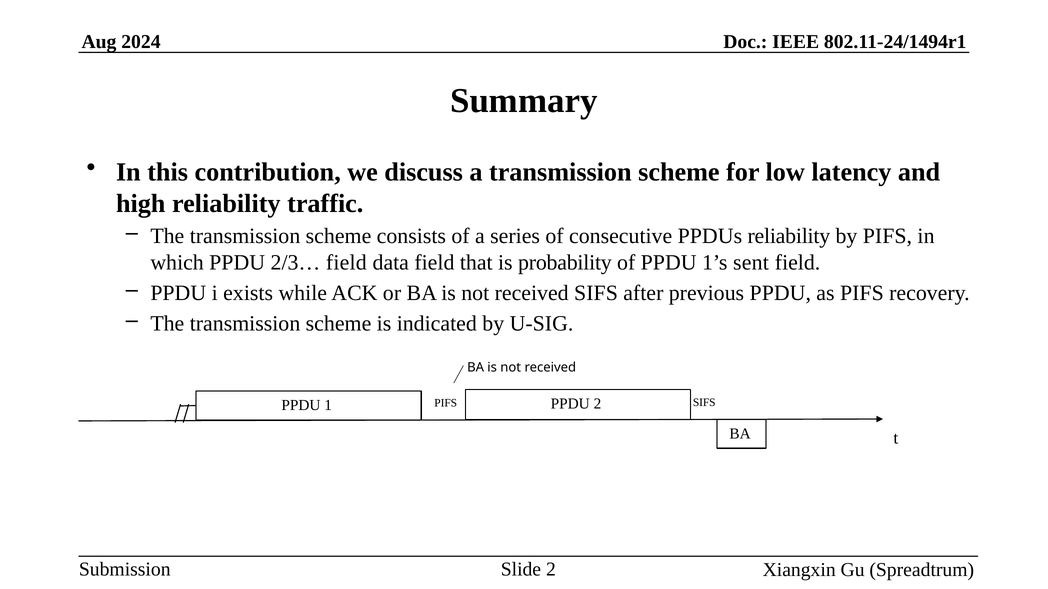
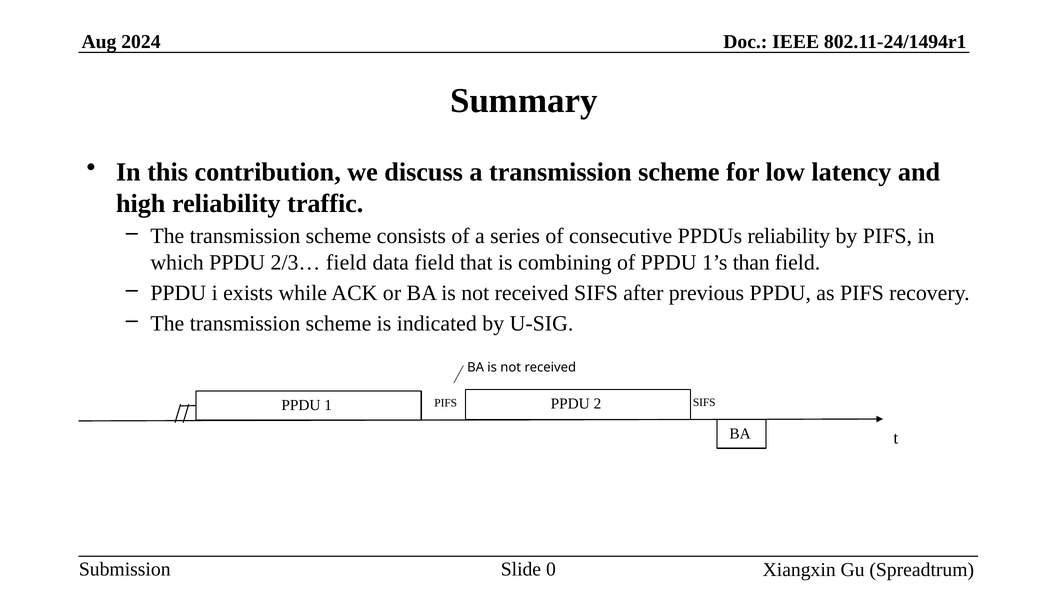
probability: probability -> combining
sent: sent -> than
Slide 2: 2 -> 0
